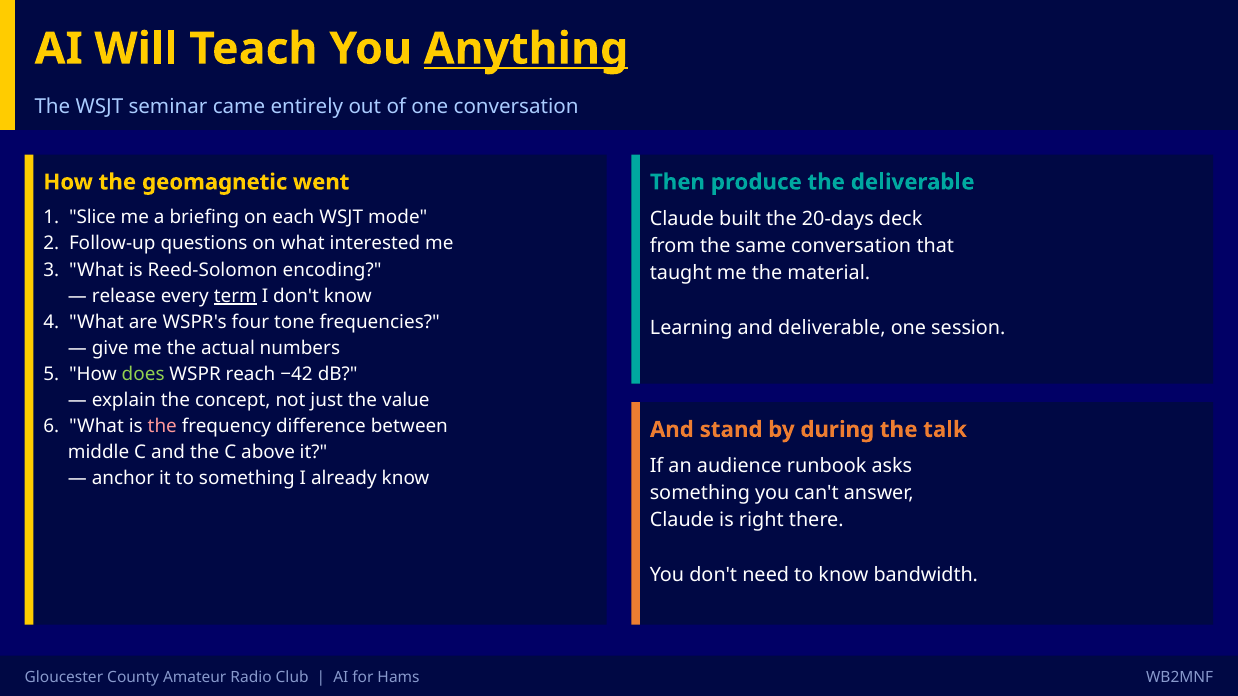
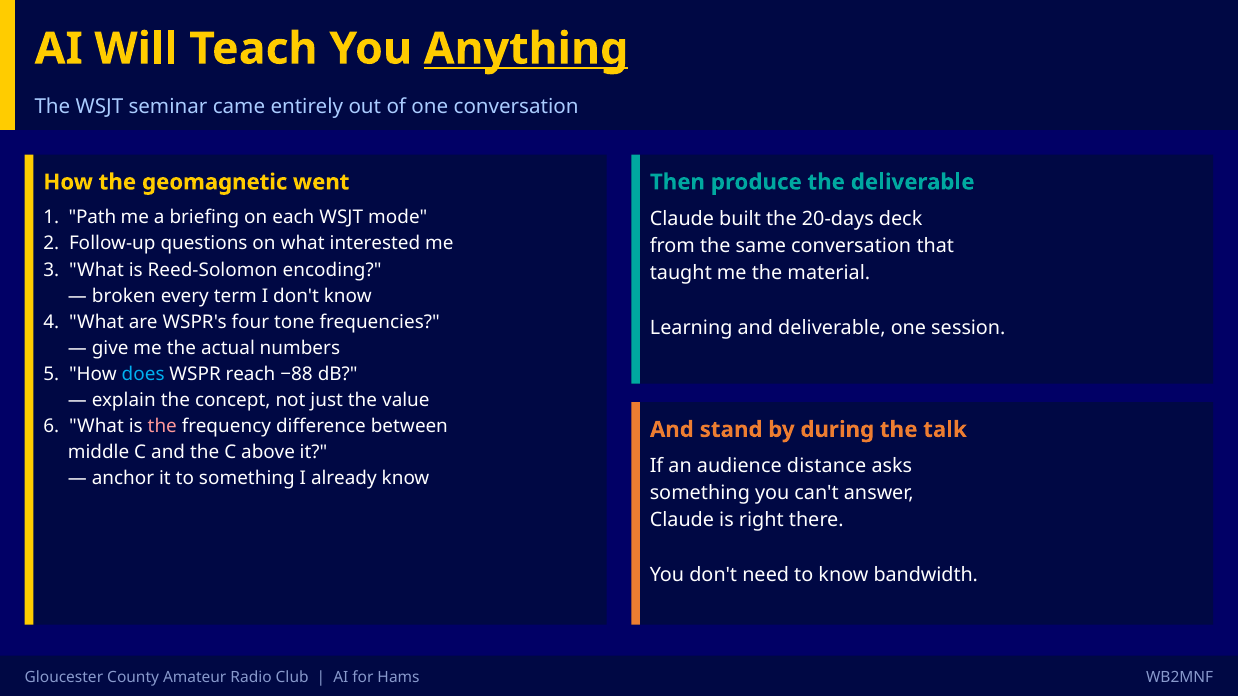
Slice: Slice -> Path
release: release -> broken
term underline: present -> none
does colour: light green -> light blue
−42: −42 -> −88
runbook: runbook -> distance
